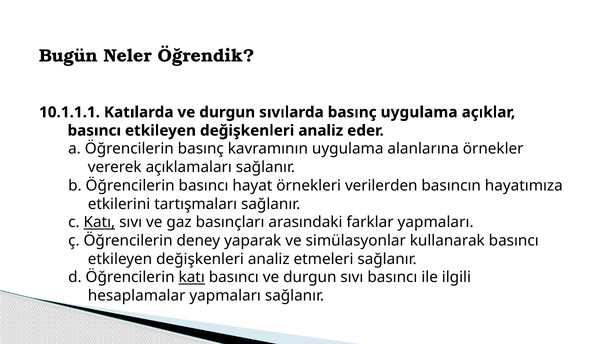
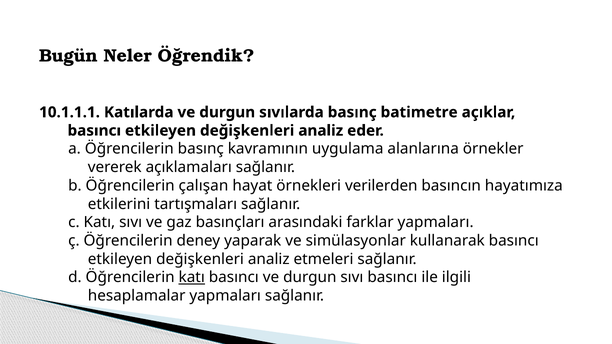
basınç uygulama: uygulama -> batimetre
Öğrencilerin basıncı: basıncı -> çalışan
Katı at (99, 222) underline: present -> none
